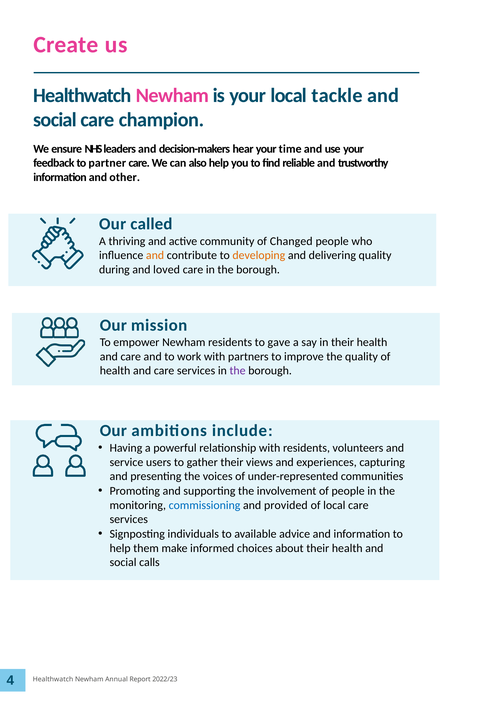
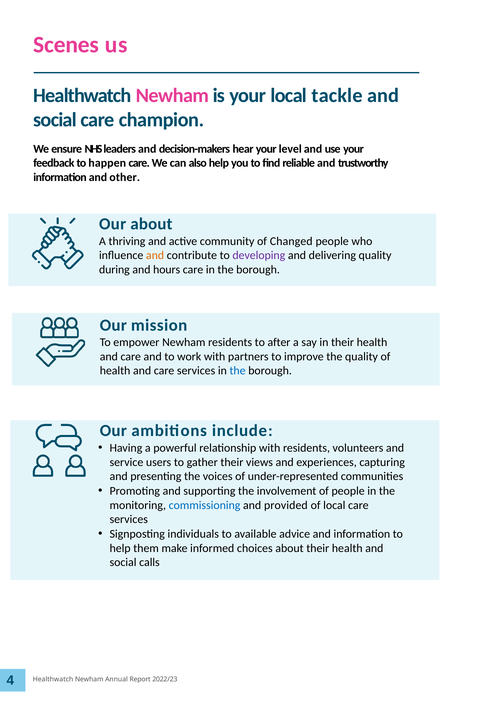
Create: Create -> Scenes
time: time -> level
partner: partner -> happen
Our called: called -> about
developing colour: orange -> purple
loved: loved -> hours
gave: gave -> after
the at (238, 371) colour: purple -> blue
